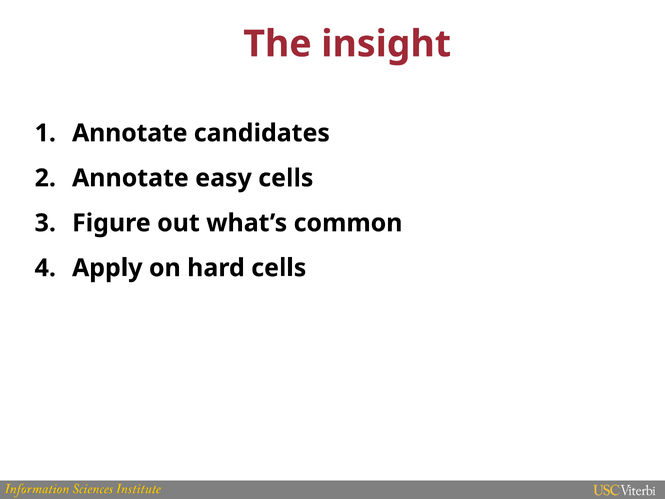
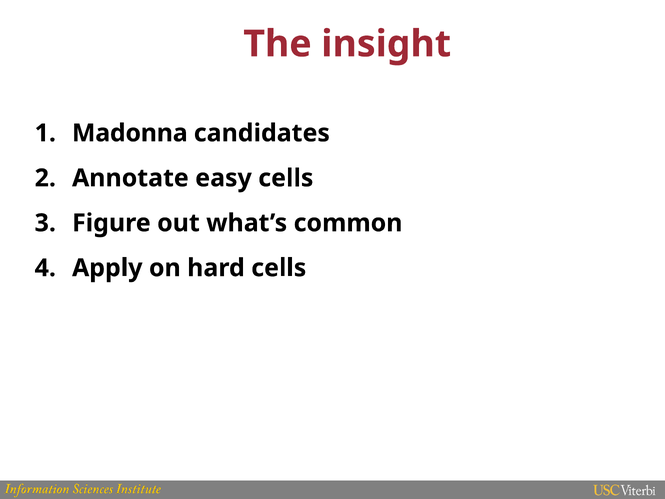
Annotate at (130, 133): Annotate -> Madonna
